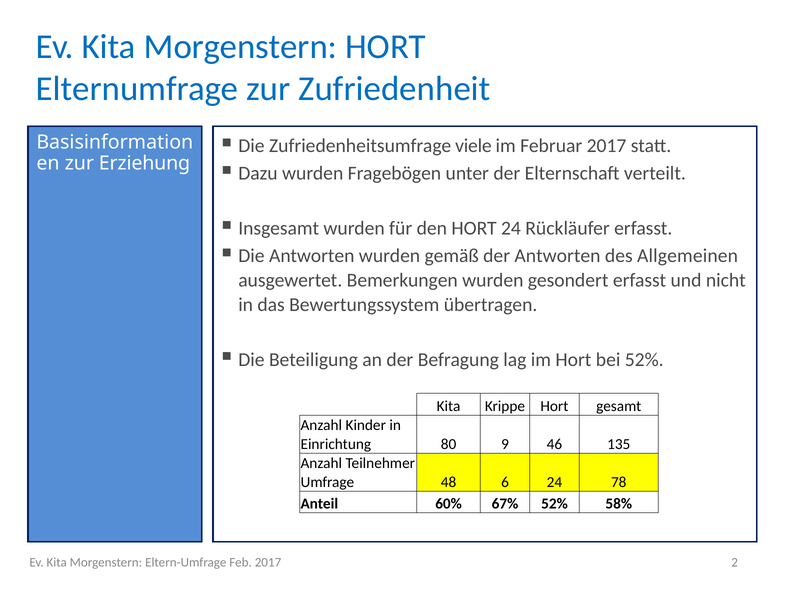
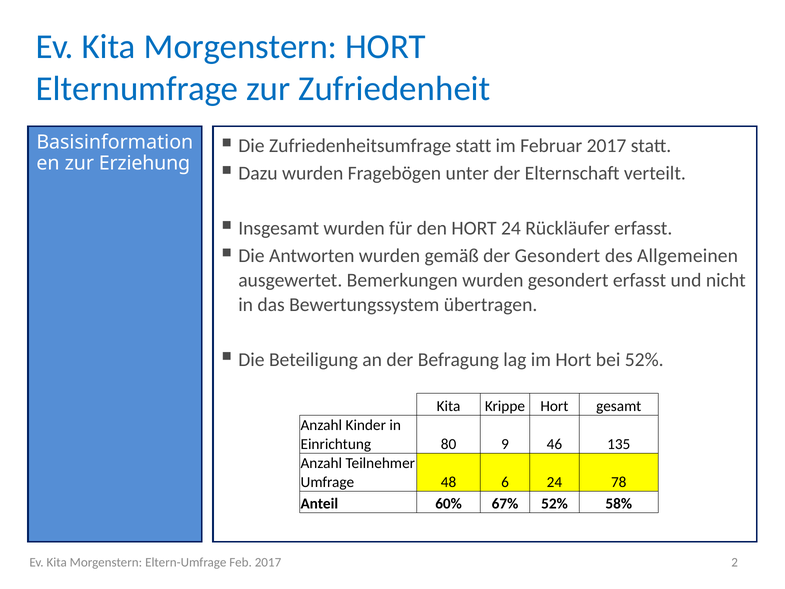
Zufriedenheitsumfrage viele: viele -> statt
der Antworten: Antworten -> Gesondert
